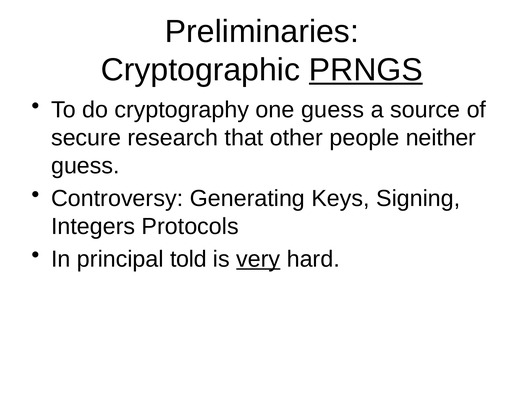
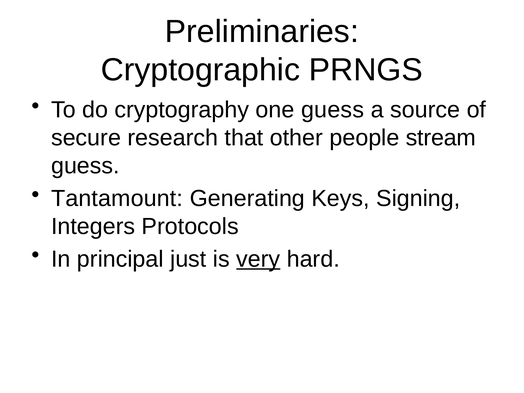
PRNGS underline: present -> none
neither: neither -> stream
Controversy: Controversy -> Tantamount
told: told -> just
